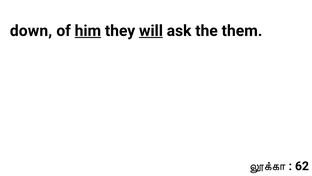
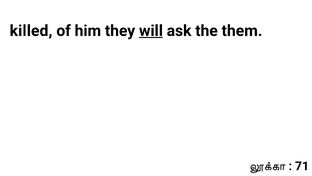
down: down -> killed
him underline: present -> none
62: 62 -> 71
